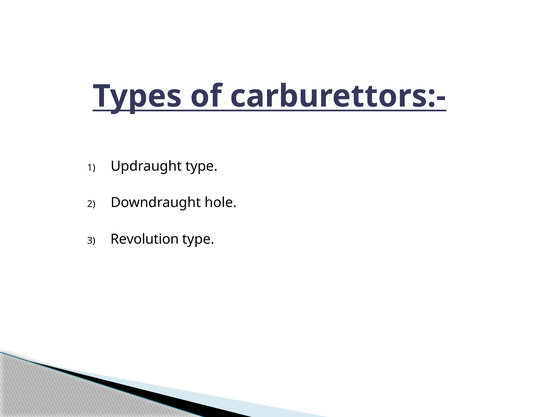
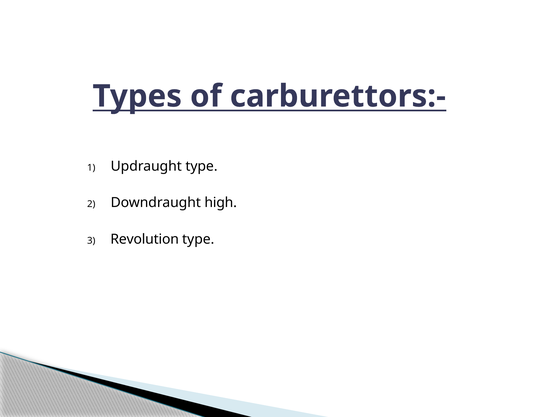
hole: hole -> high
